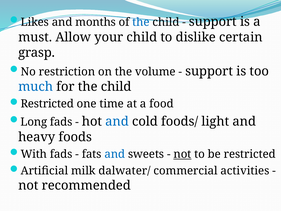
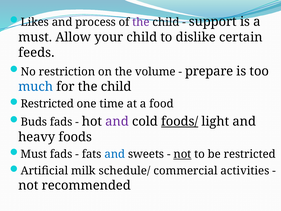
months: months -> process
the at (141, 22) colour: blue -> purple
grasp: grasp -> feeds
support at (209, 71): support -> prepare
Long: Long -> Buds
and at (117, 121) colour: blue -> purple
foods/ underline: none -> present
With at (34, 154): With -> Must
dalwater/: dalwater/ -> schedule/
